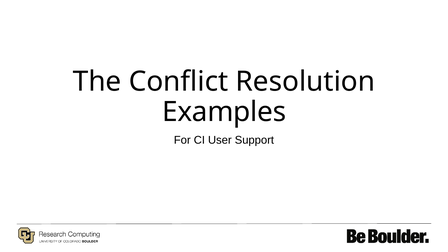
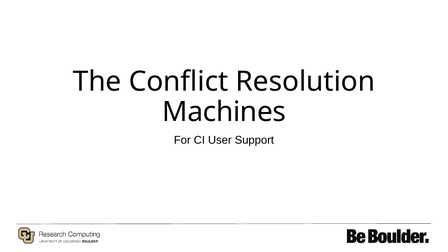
Examples: Examples -> Machines
